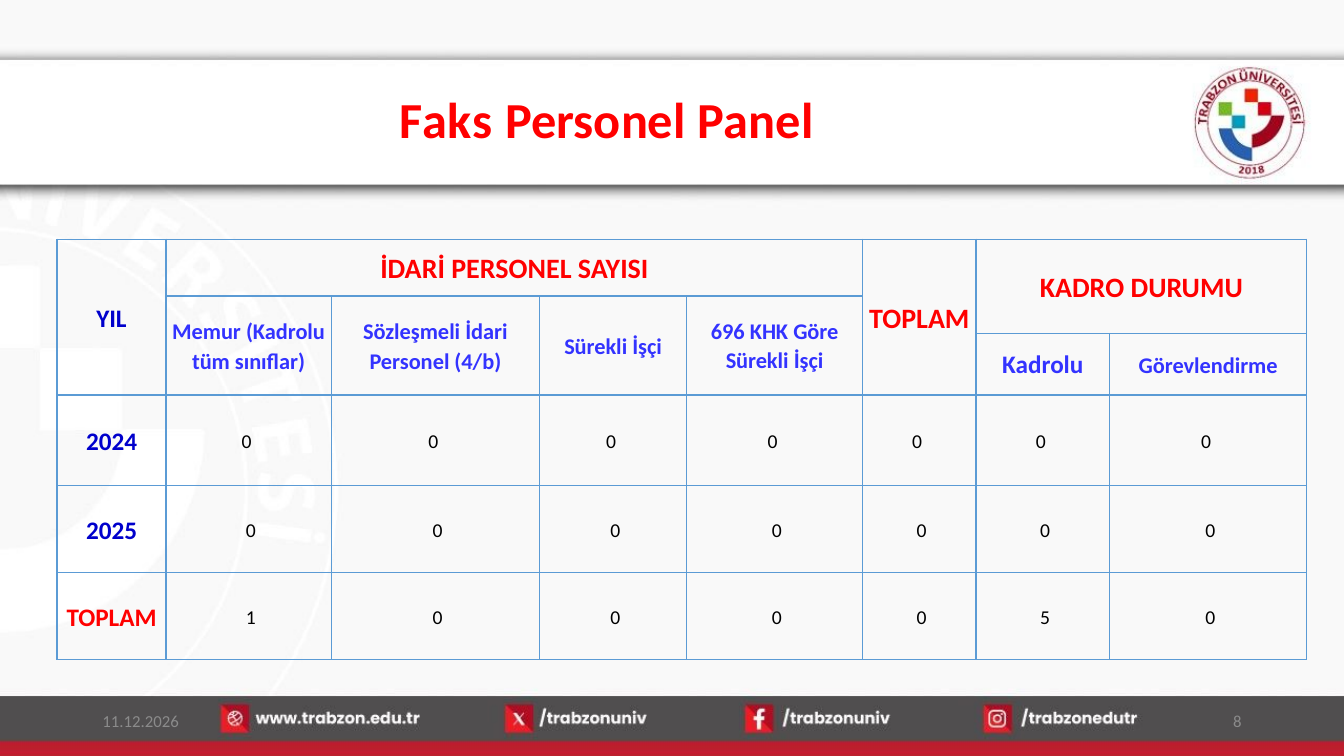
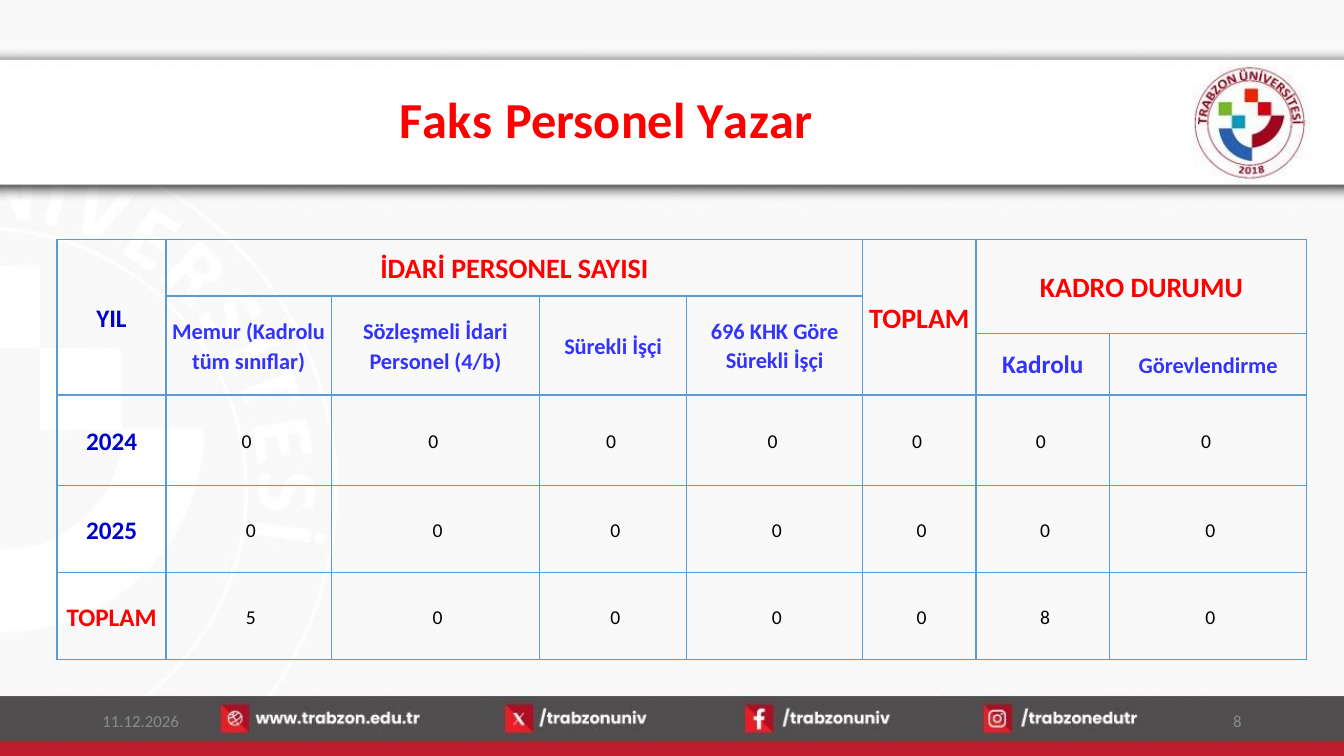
Panel: Panel -> Yazar
1: 1 -> 5
0 5: 5 -> 8
